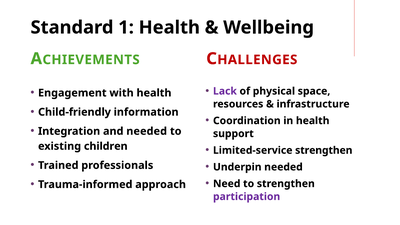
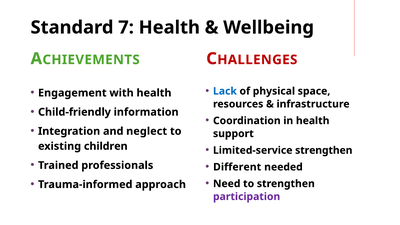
1: 1 -> 7
Lack colour: purple -> blue
and needed: needed -> neglect
Underpin: Underpin -> Different
